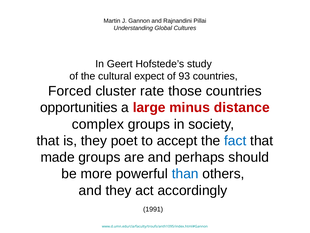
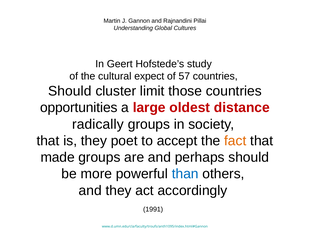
93: 93 -> 57
Forced at (70, 91): Forced -> Should
rate: rate -> limit
minus: minus -> oldest
complex: complex -> radically
fact colour: blue -> orange
